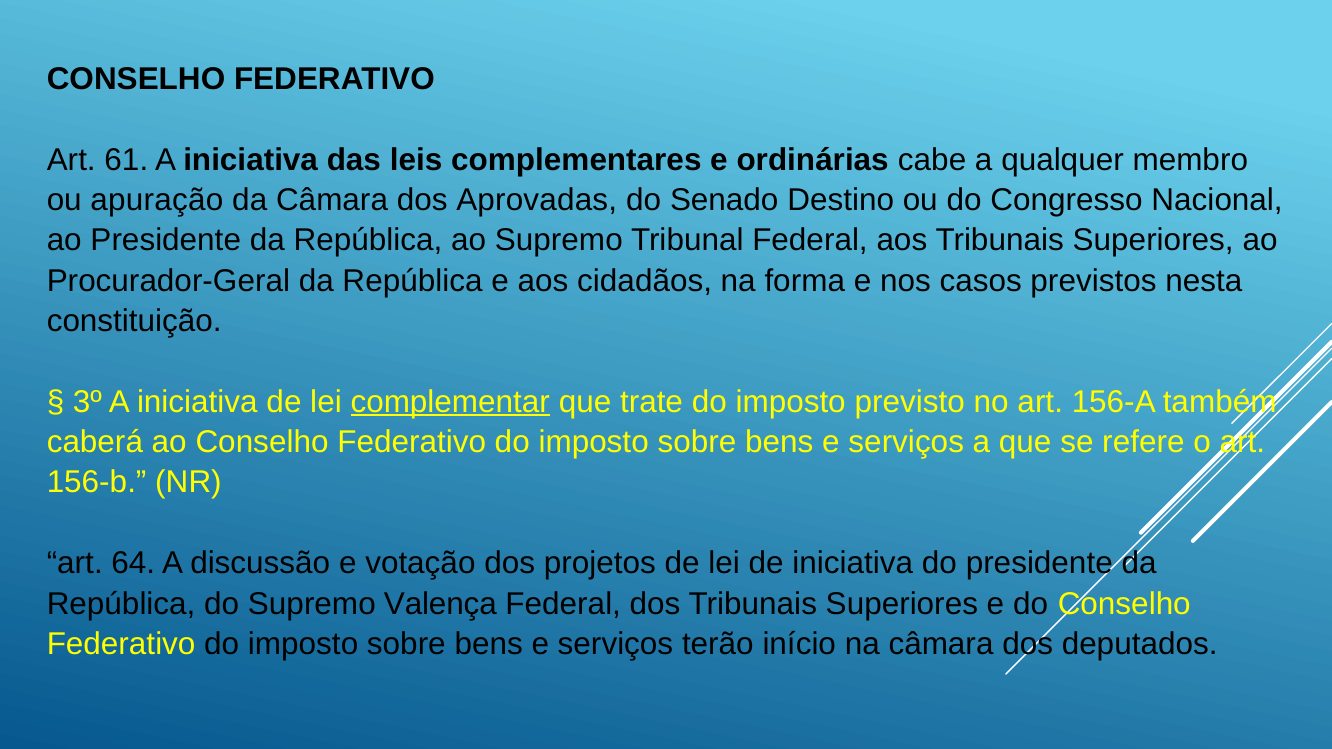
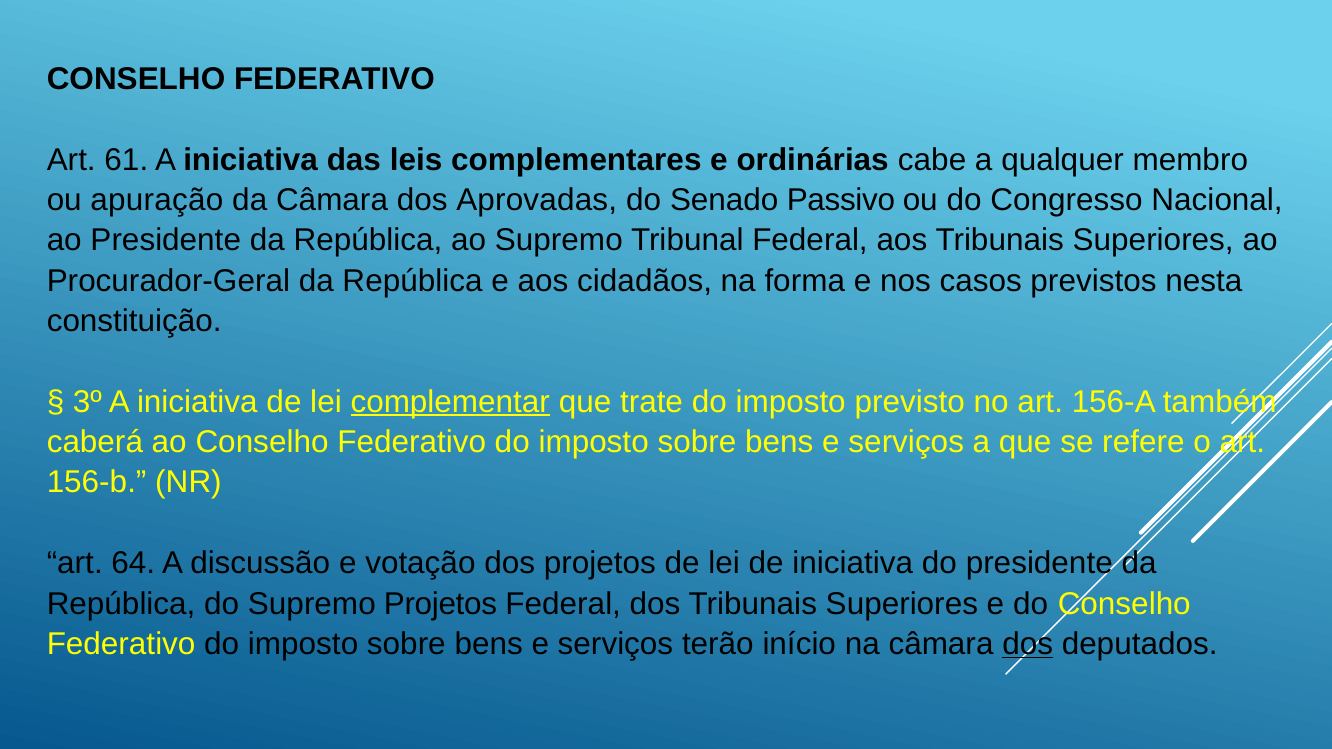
Destino: Destino -> Passivo
Supremo Valença: Valença -> Projetos
dos at (1028, 644) underline: none -> present
